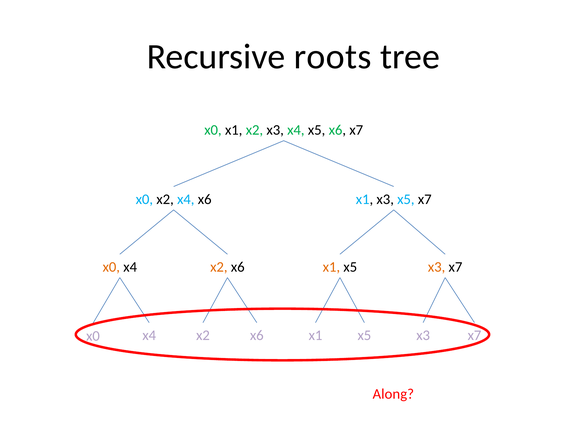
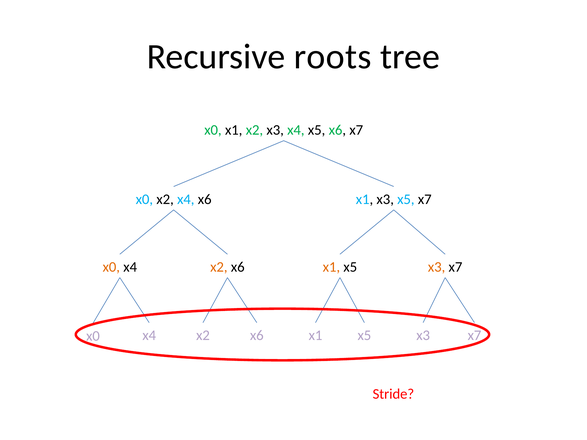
Along: Along -> Stride
